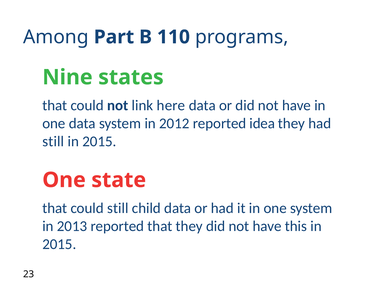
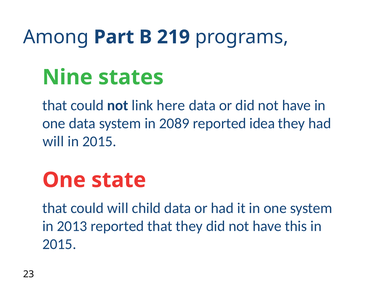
110: 110 -> 219
2012: 2012 -> 2089
still at (53, 141): still -> will
could still: still -> will
